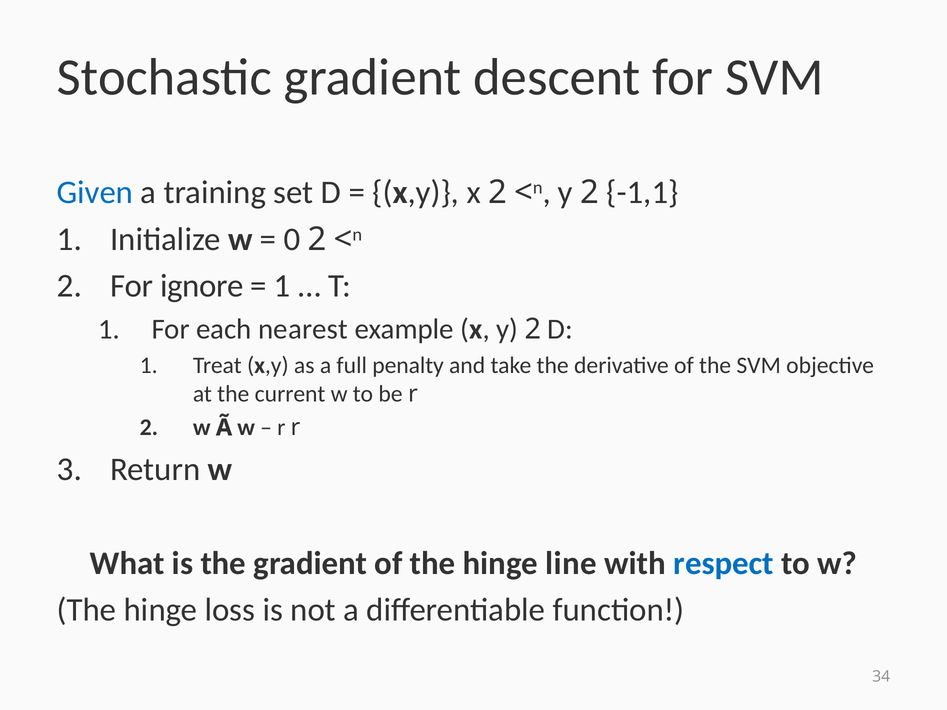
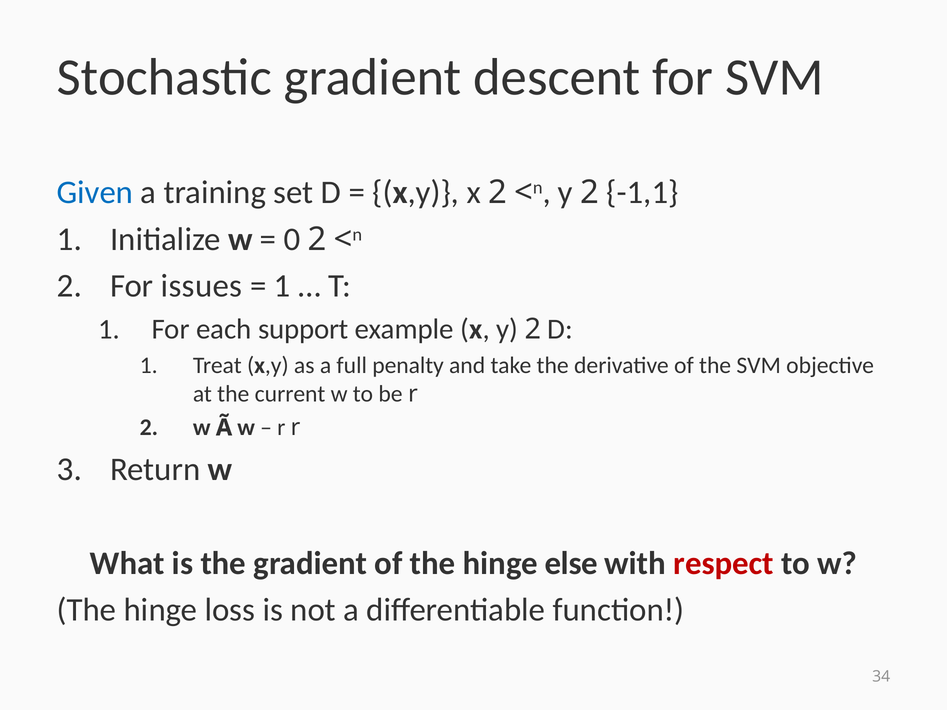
ignore: ignore -> issues
nearest: nearest -> support
line: line -> else
respect colour: blue -> red
